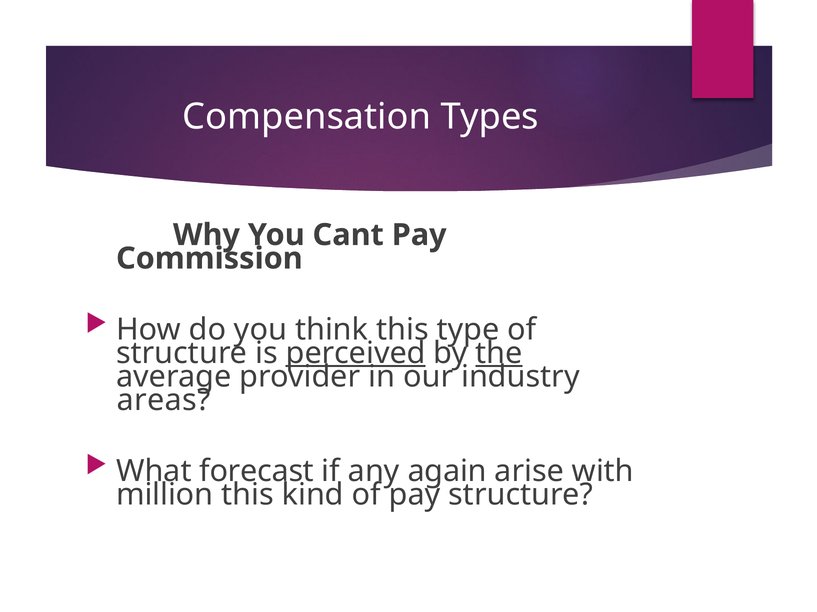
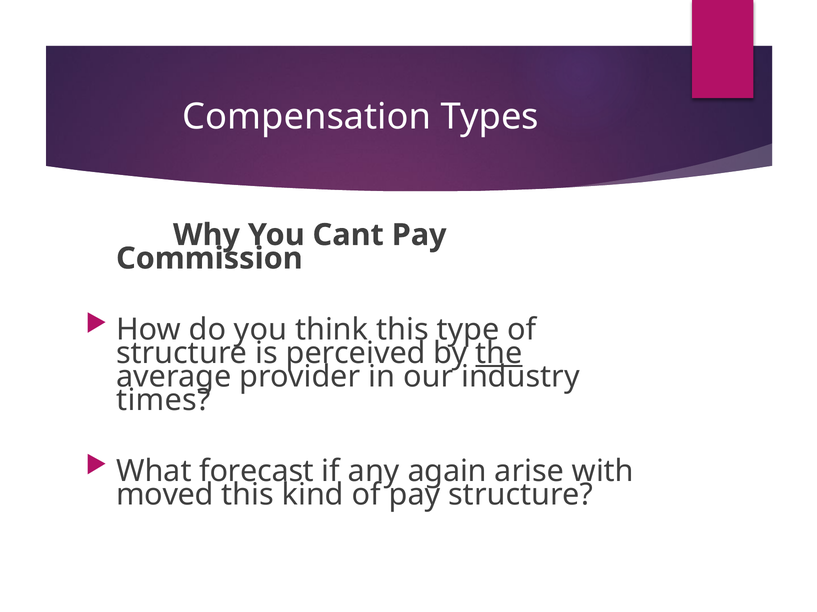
perceived underline: present -> none
areas: areas -> times
million: million -> moved
